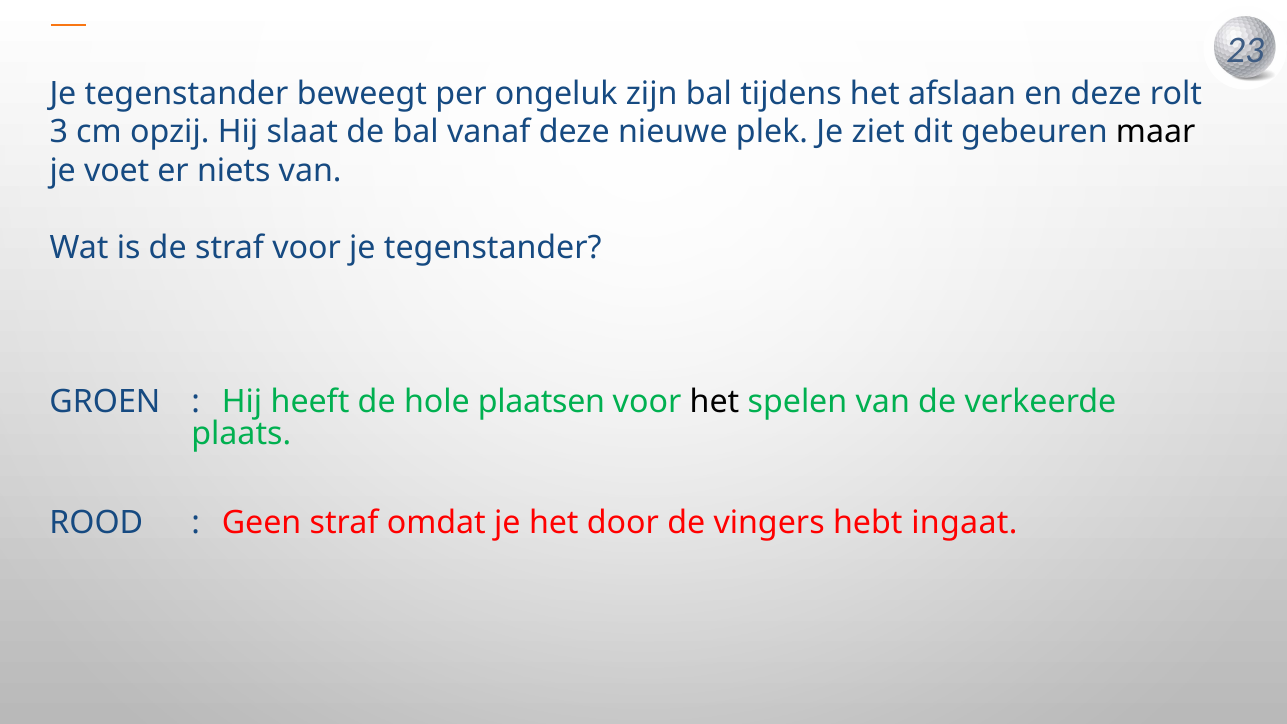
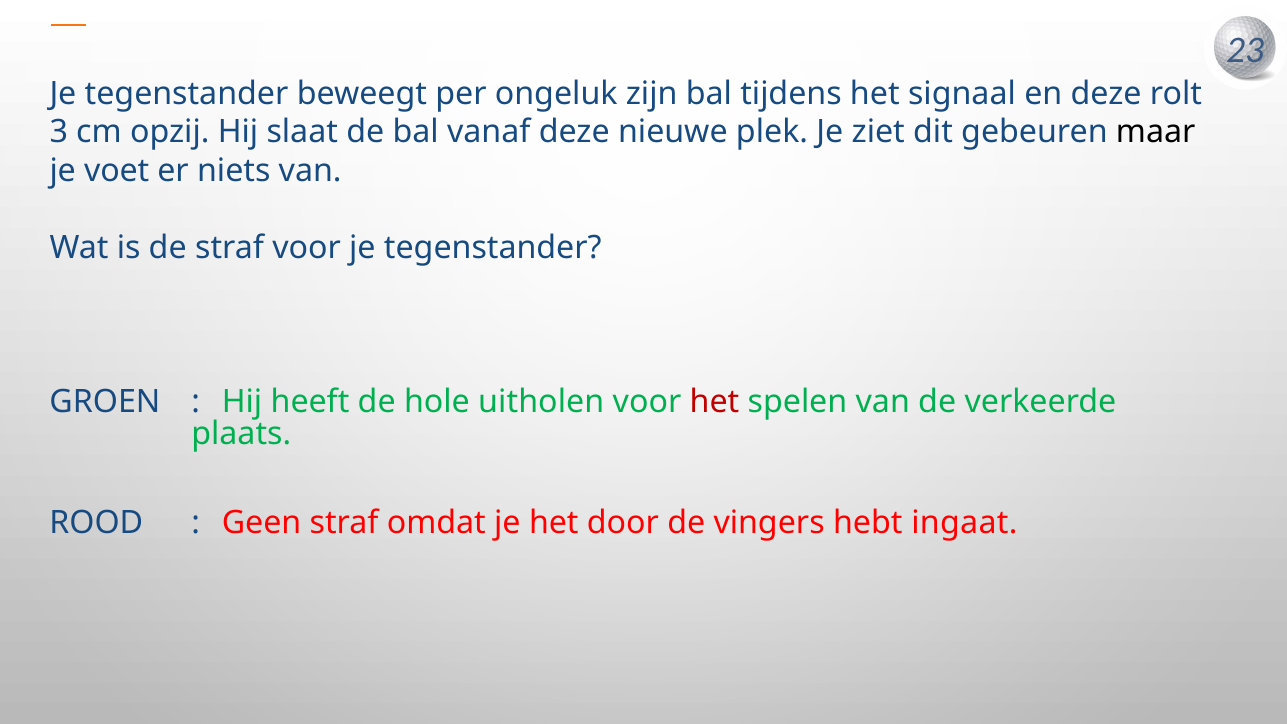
afslaan: afslaan -> signaal
plaatsen: plaatsen -> uitholen
het at (715, 402) colour: black -> red
